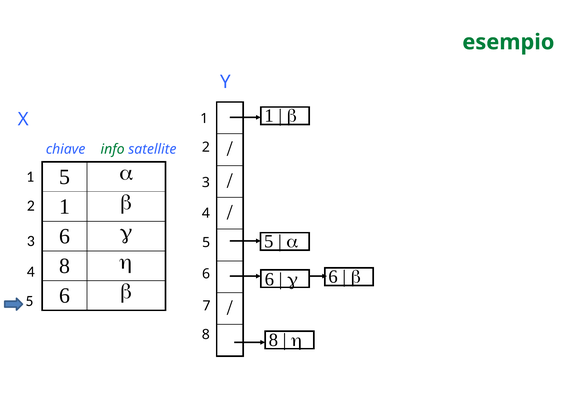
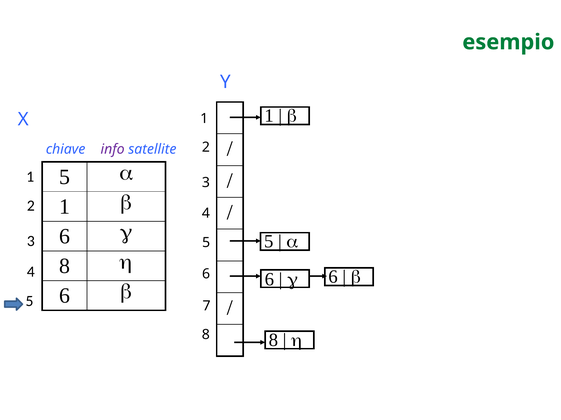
info colour: green -> purple
